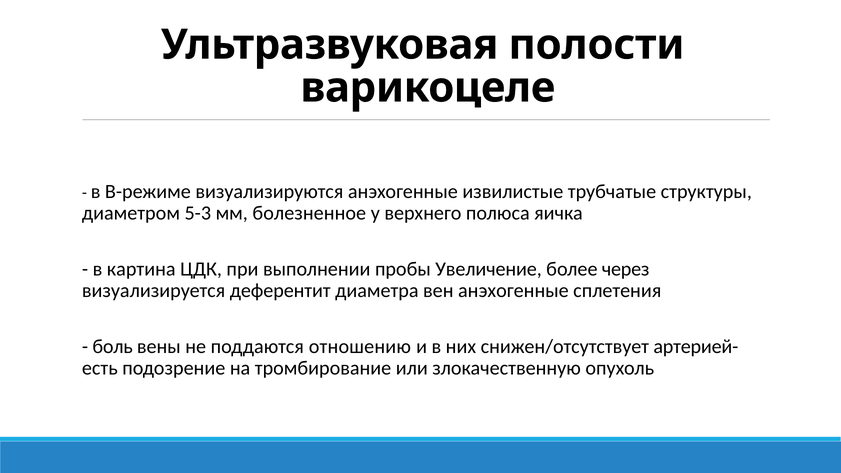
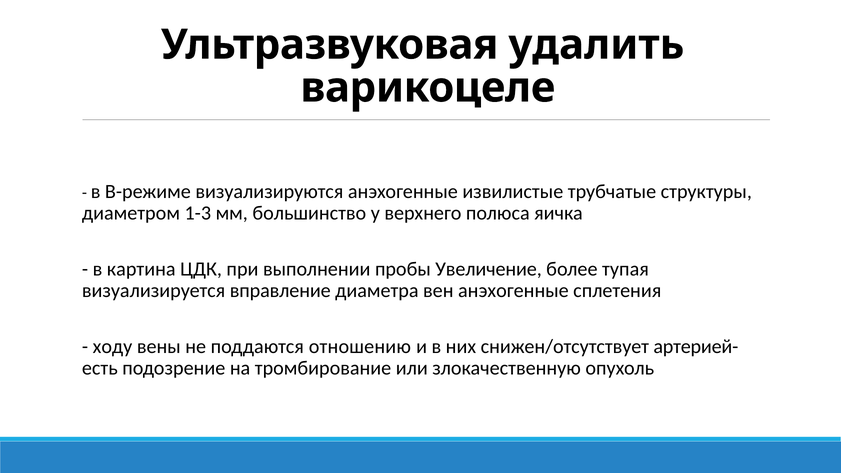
полости: полости -> удалить
5-3: 5-3 -> 1-3
болезненное: болезненное -> большинство
через: через -> тупая
деферентит: деферентит -> вправление
боль: боль -> ходу
